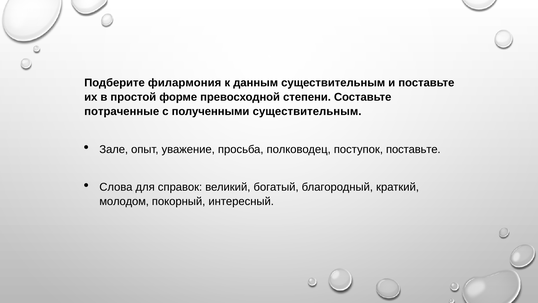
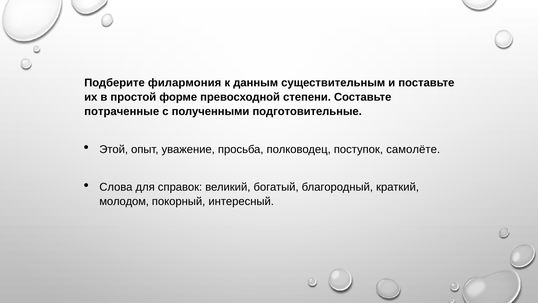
полученными существительным: существительным -> подготовительные
Зале: Зале -> Этой
поступок поставьте: поставьте -> самолёте
